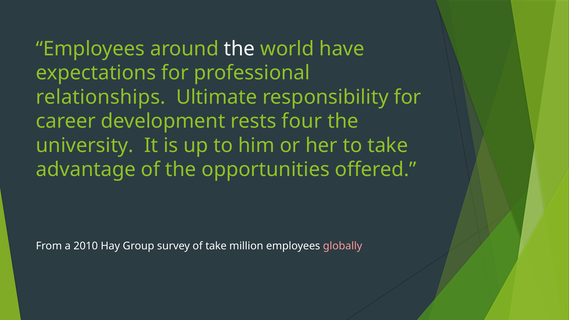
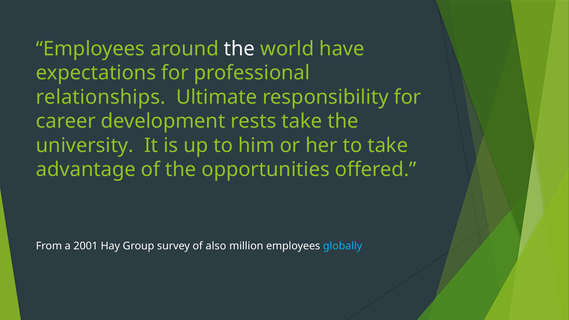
rests four: four -> take
2010: 2010 -> 2001
of take: take -> also
globally colour: pink -> light blue
